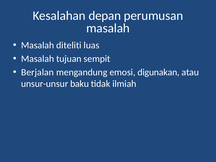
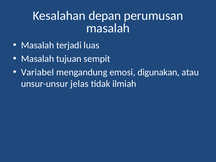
diteliti: diteliti -> terjadi
Berjalan: Berjalan -> Variabel
baku: baku -> jelas
